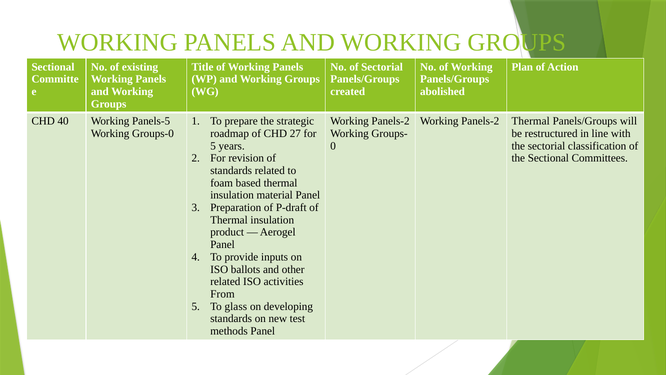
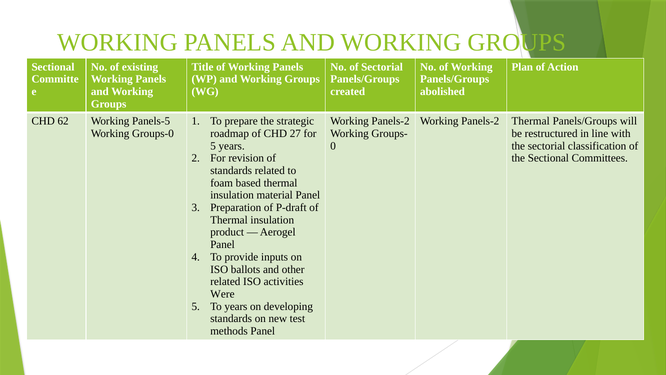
40: 40 -> 62
From: From -> Were
To glass: glass -> years
